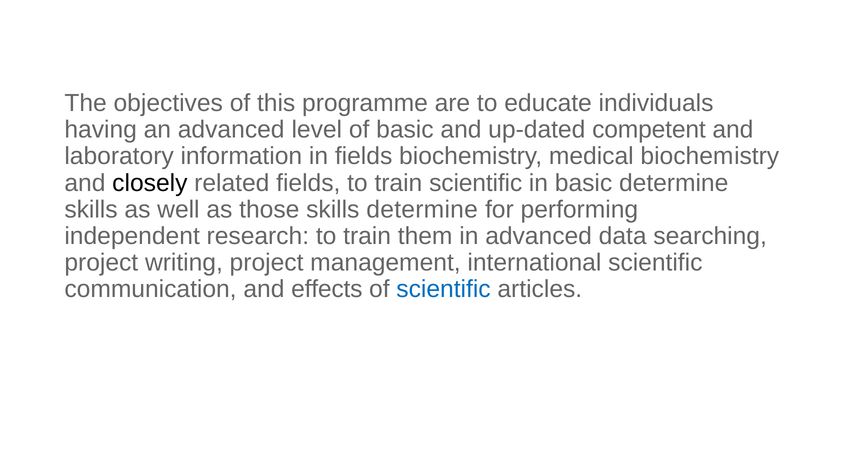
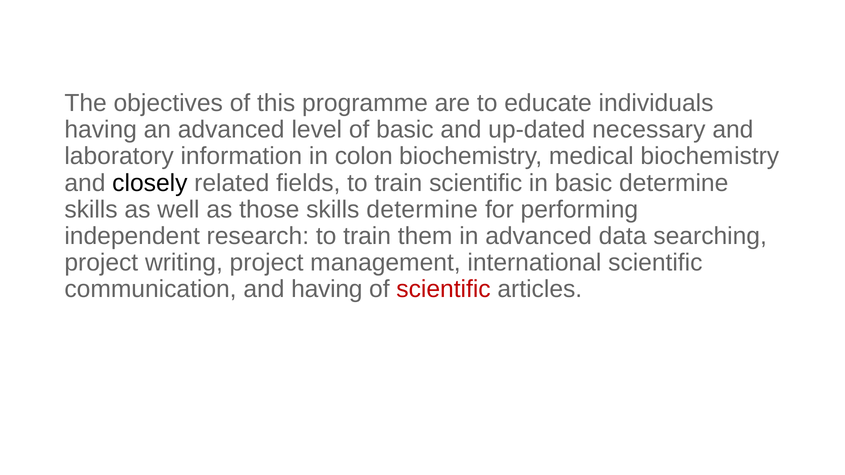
competent: competent -> necessary
in fields: fields -> colon
and effects: effects -> having
scientific at (444, 290) colour: blue -> red
